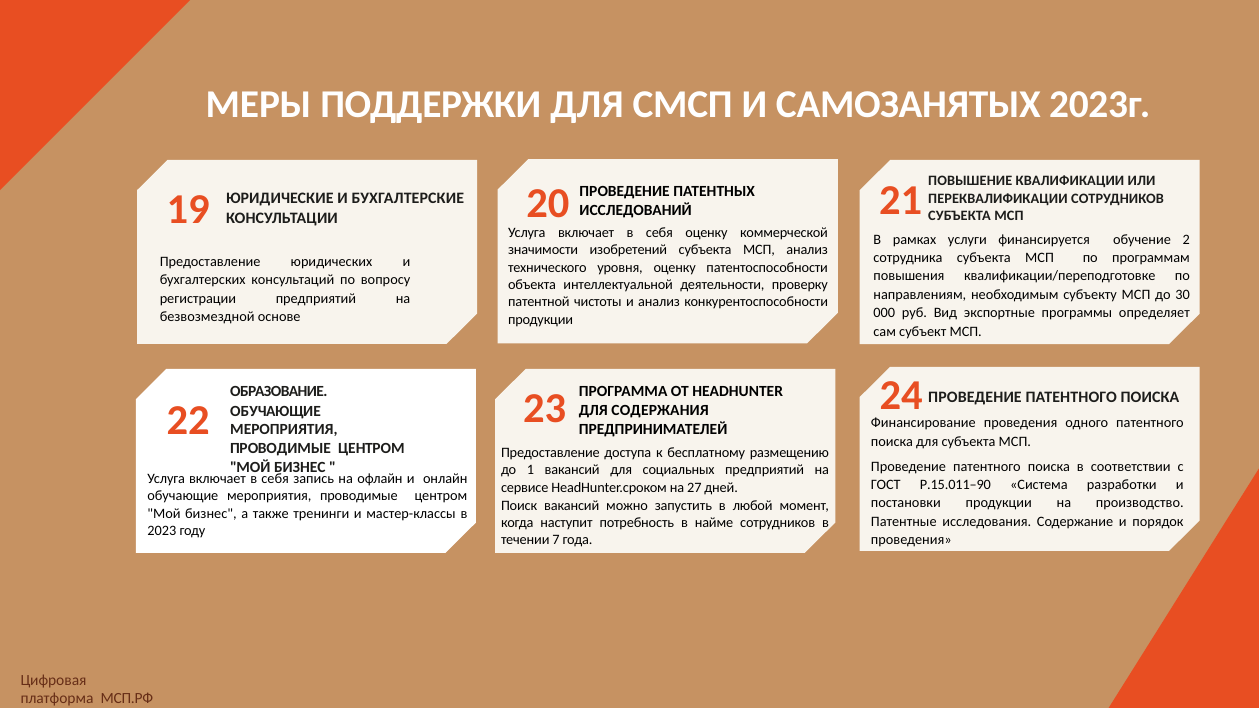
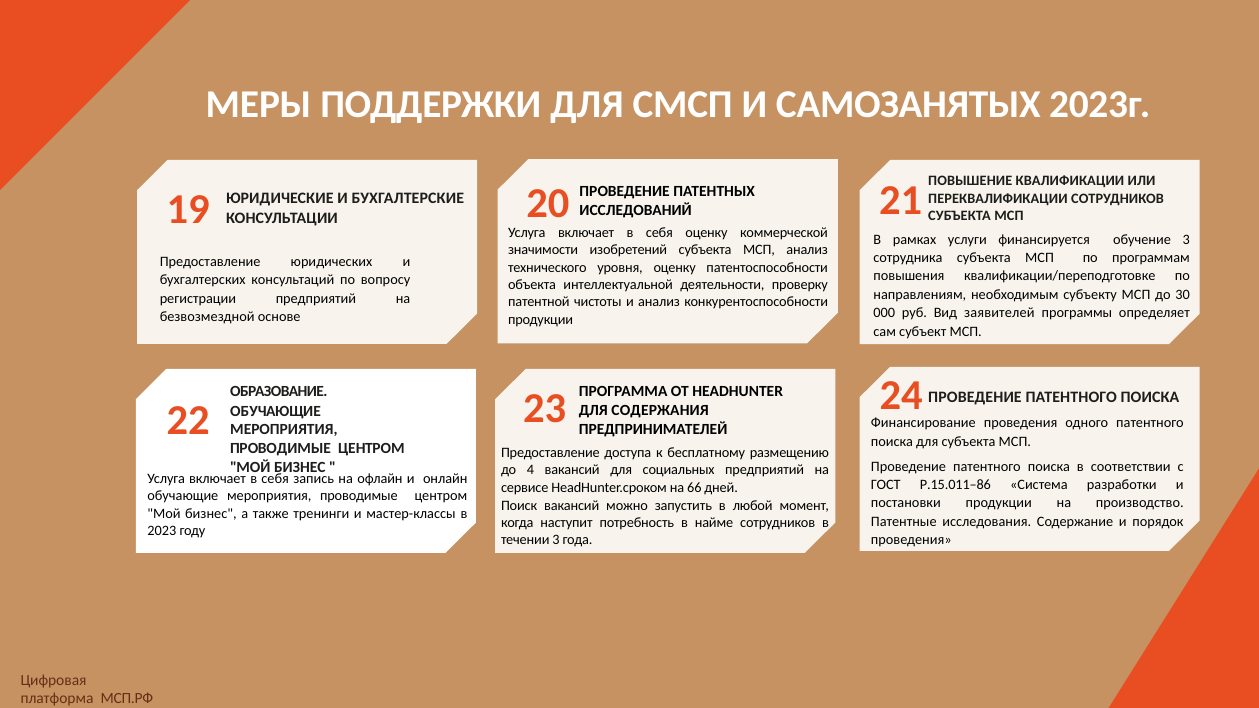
обучение 2: 2 -> 3
экспортные: экспортные -> заявителей
1: 1 -> 4
Р.15.011–90: Р.15.011–90 -> Р.15.011–86
27: 27 -> 66
течении 7: 7 -> 3
